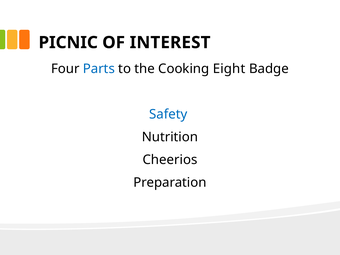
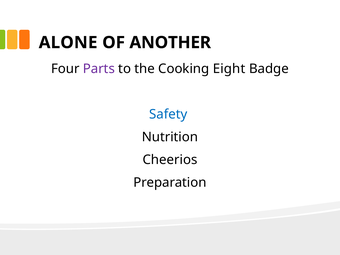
PICNIC: PICNIC -> ALONE
INTEREST: INTEREST -> ANOTHER
Parts colour: blue -> purple
